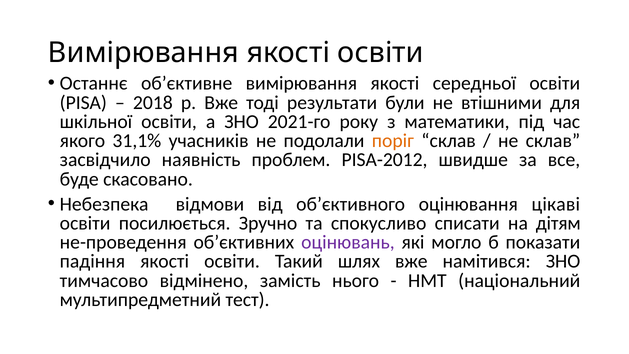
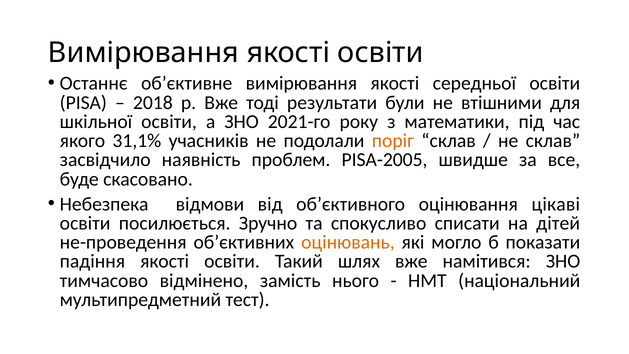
PISA-2012: PISA-2012 -> PISA-2005
дітям: дітям -> дітей
оцінювань colour: purple -> orange
